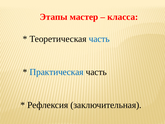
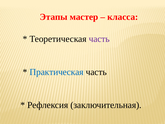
часть at (99, 39) colour: blue -> purple
